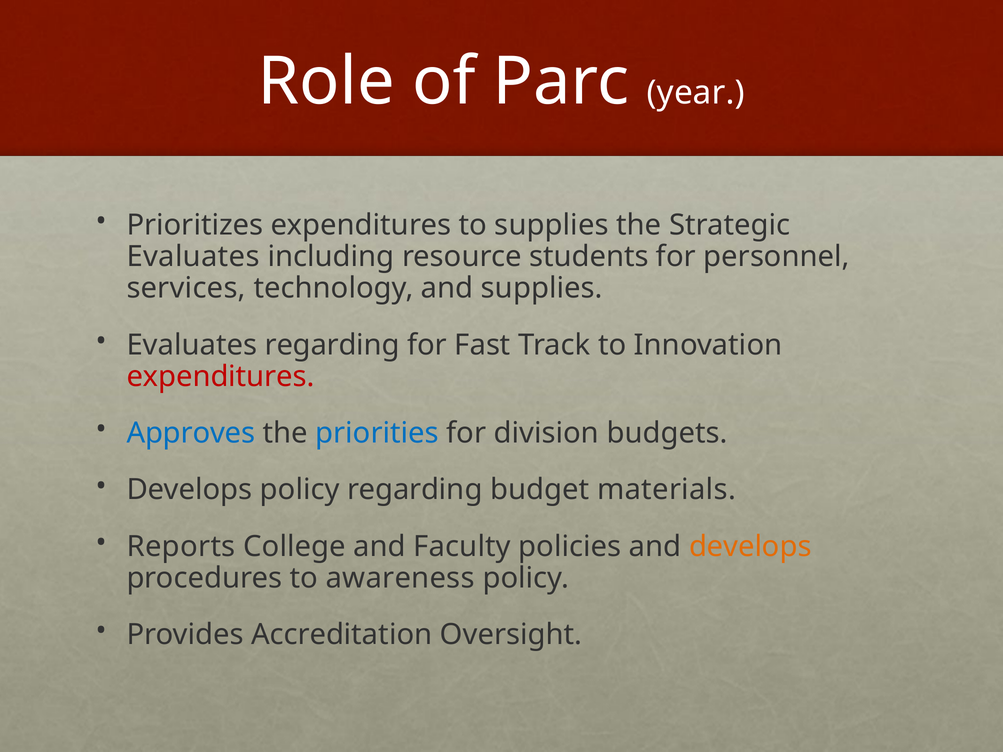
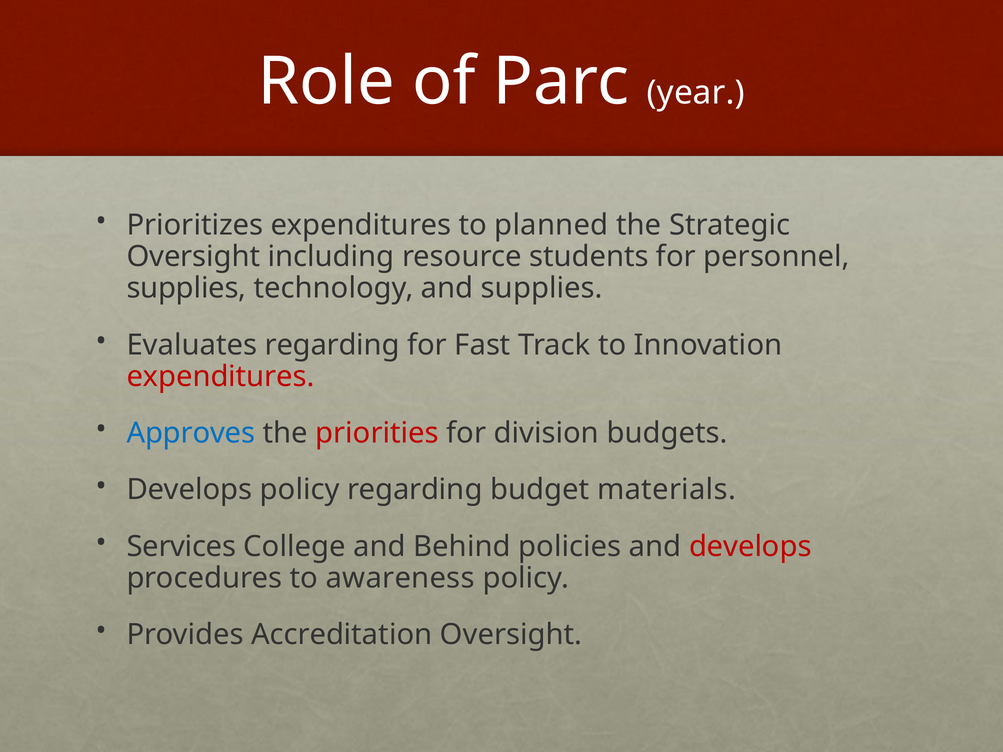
to supplies: supplies -> planned
Evaluates at (193, 257): Evaluates -> Oversight
services at (186, 288): services -> supplies
priorities colour: blue -> red
Reports: Reports -> Services
Faculty: Faculty -> Behind
develops at (750, 547) colour: orange -> red
